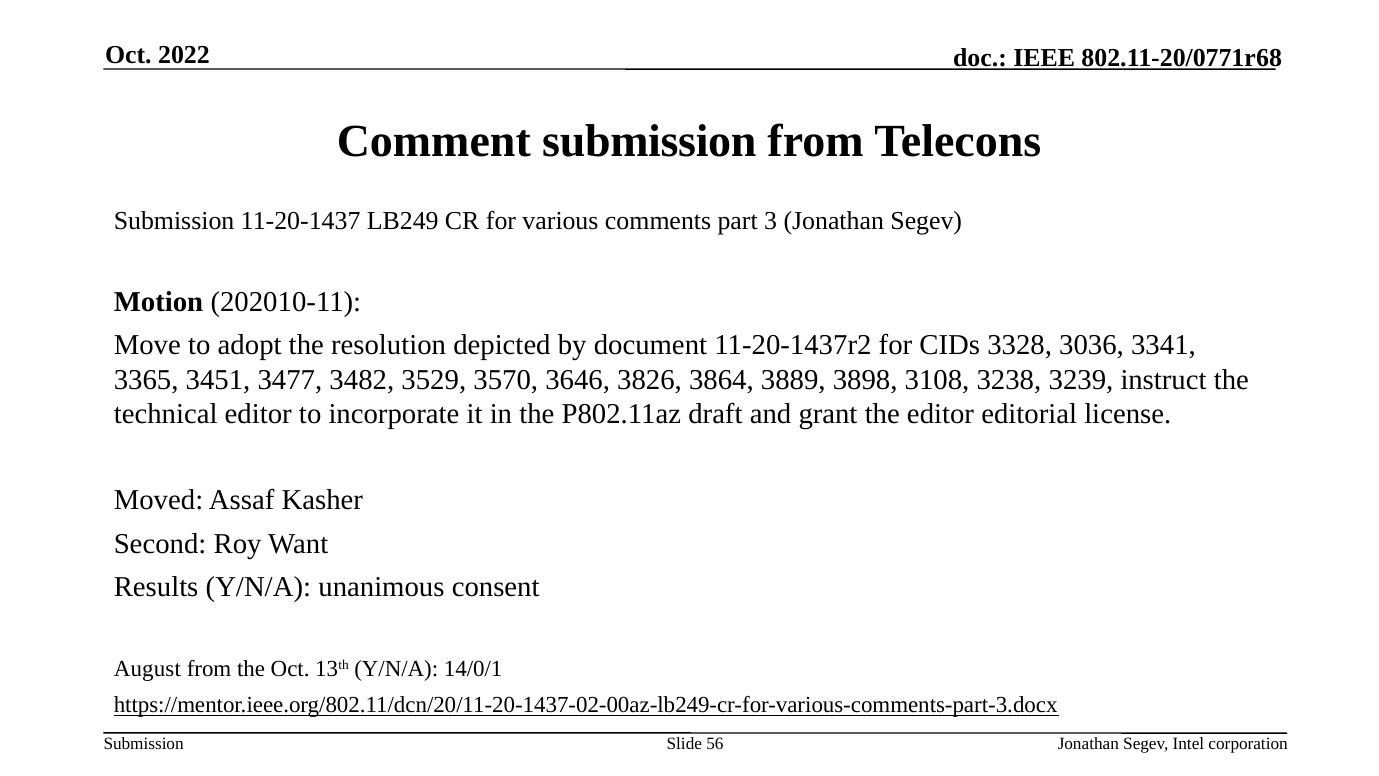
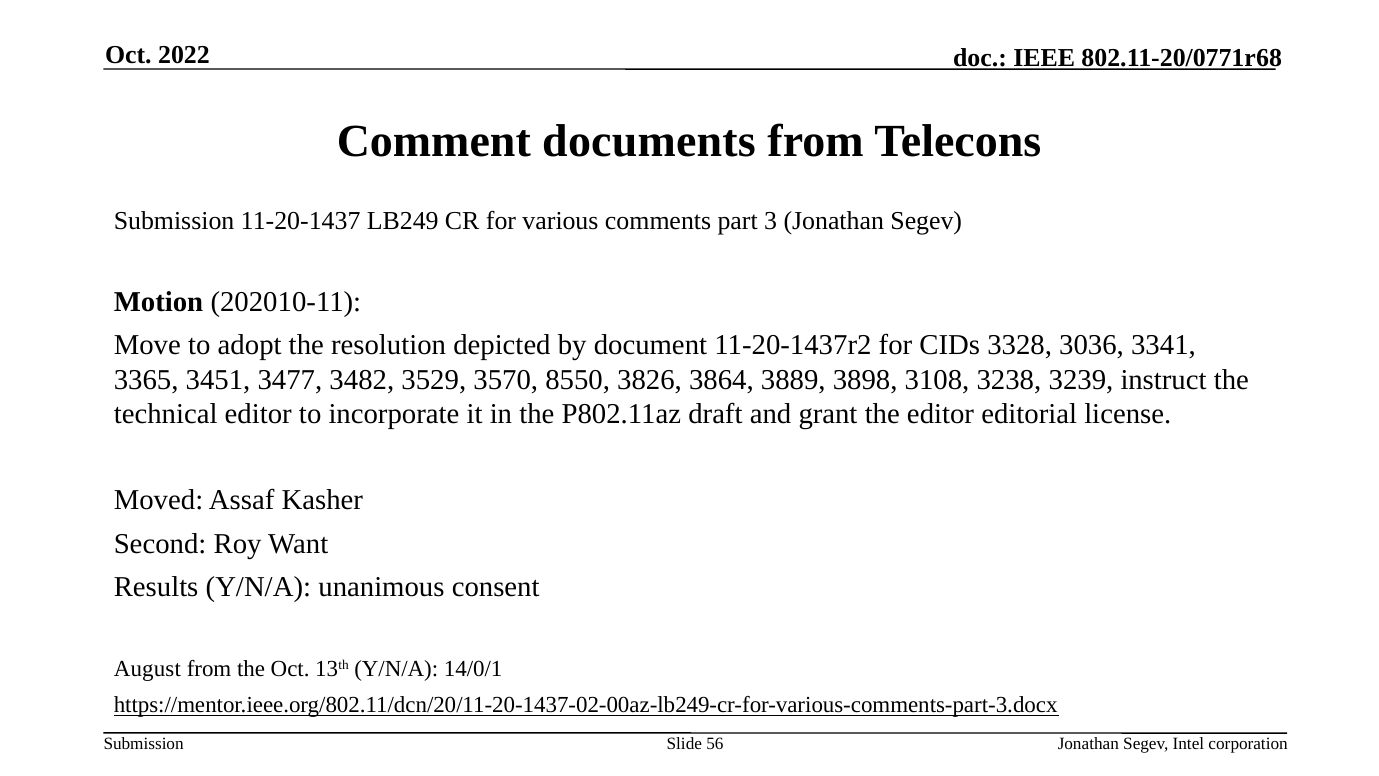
Comment submission: submission -> documents
3646: 3646 -> 8550
